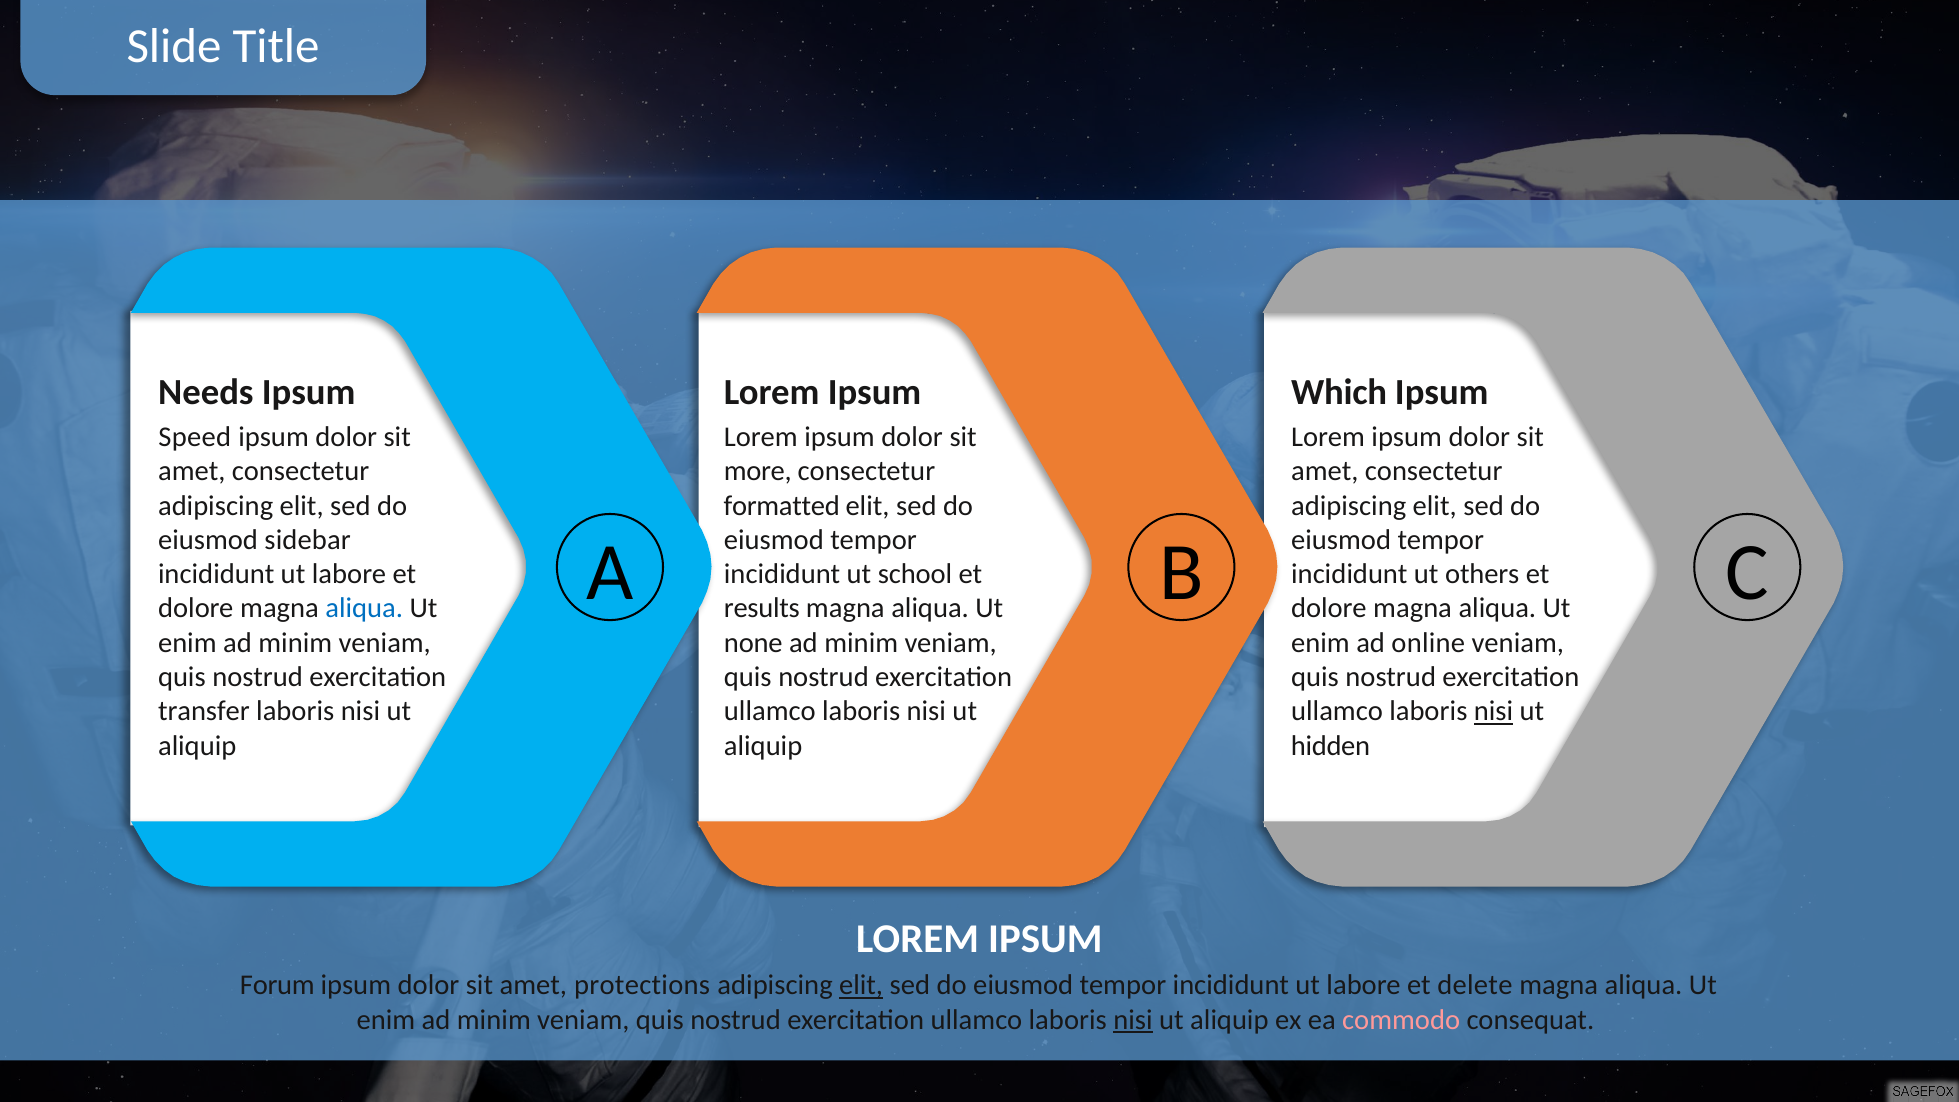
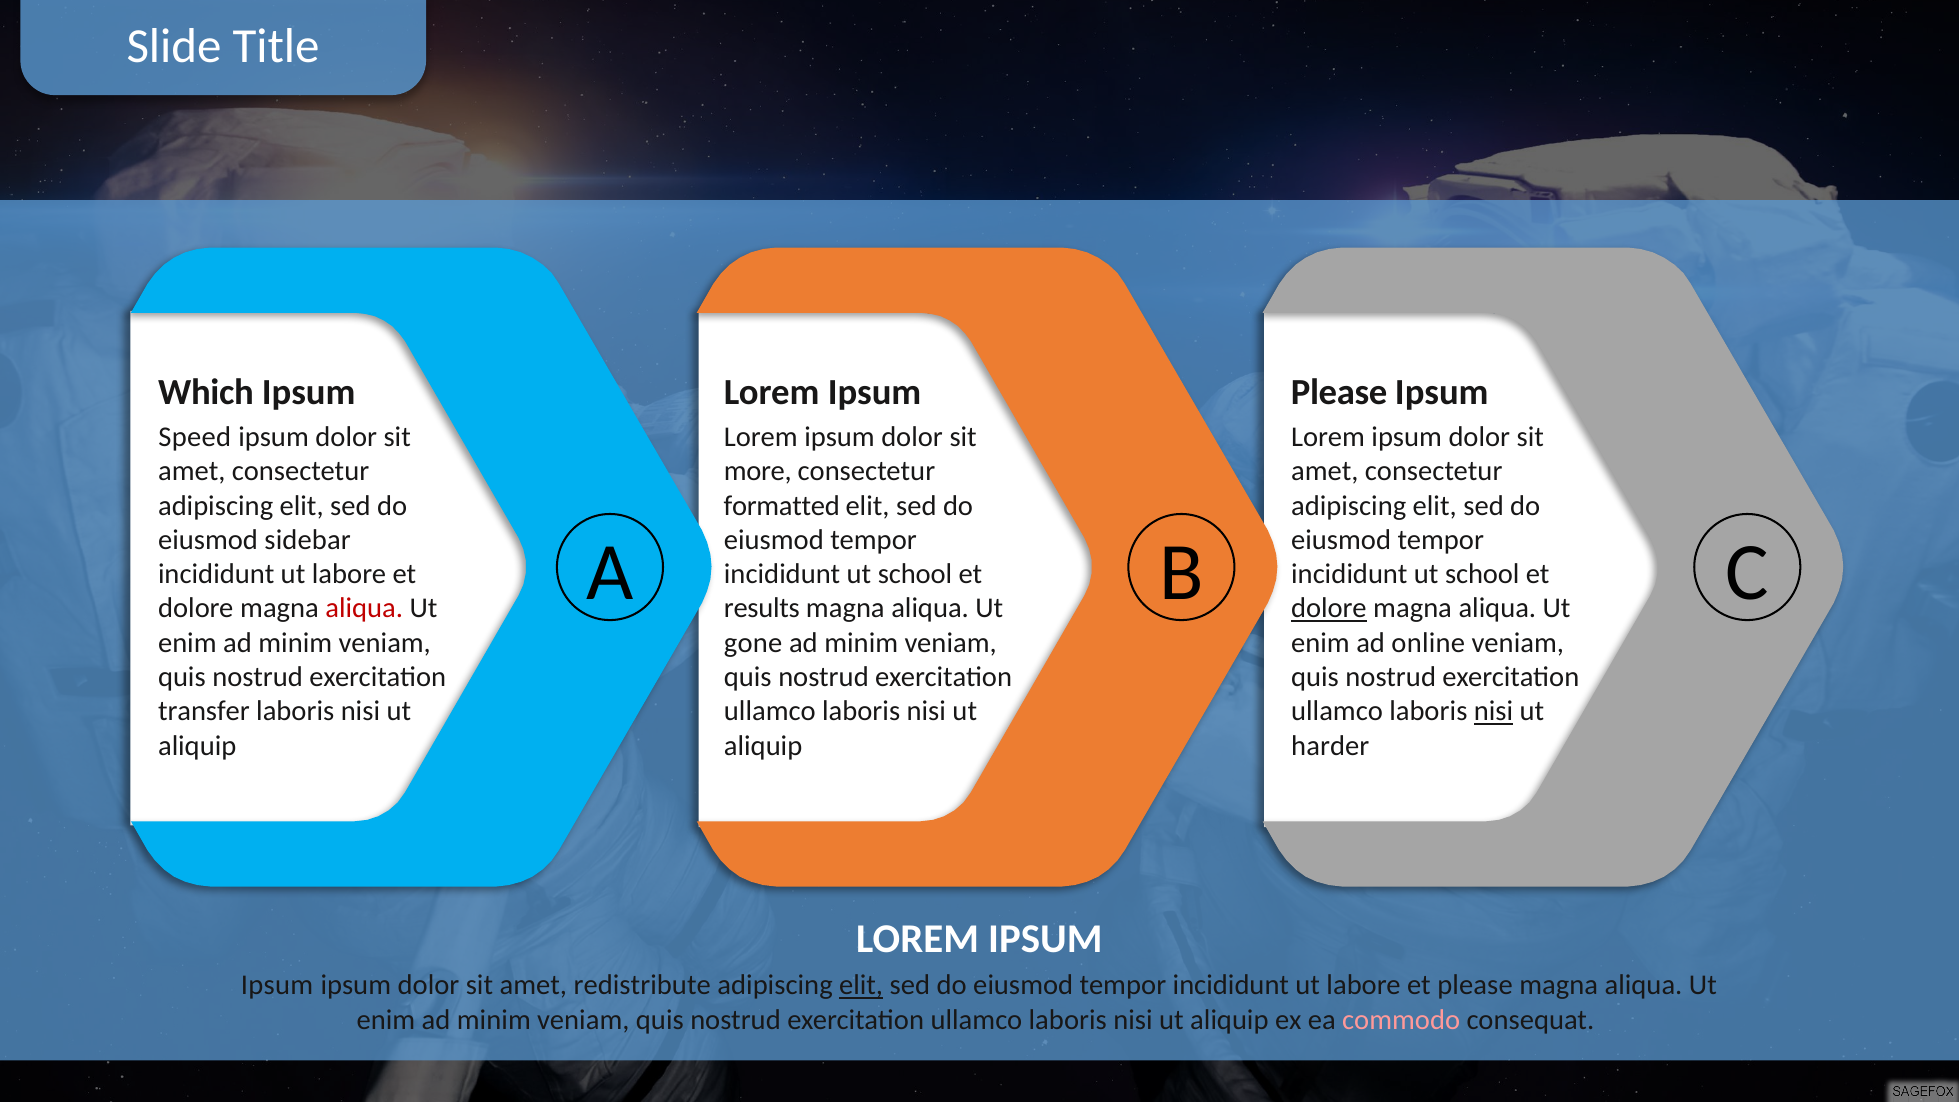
Needs: Needs -> Which
Which at (1339, 393): Which -> Please
others at (1482, 574): others -> school
aliqua at (364, 609) colour: blue -> red
dolore at (1329, 609) underline: none -> present
none: none -> gone
hidden: hidden -> harder
Forum at (277, 985): Forum -> Ipsum
protections: protections -> redistribute
et delete: delete -> please
nisi at (1133, 1020) underline: present -> none
